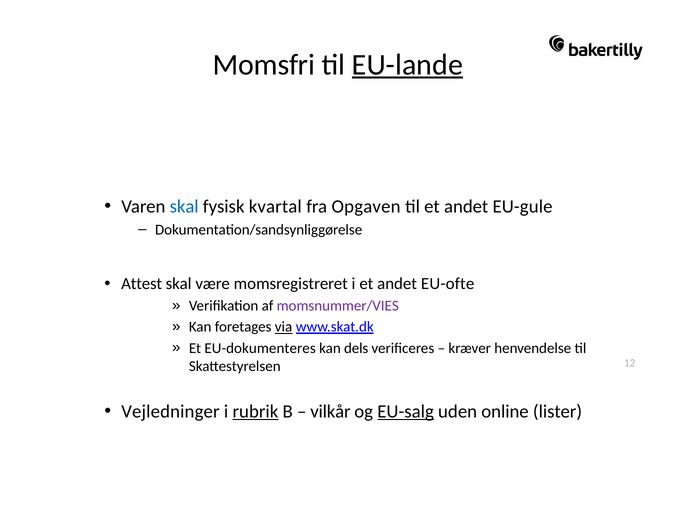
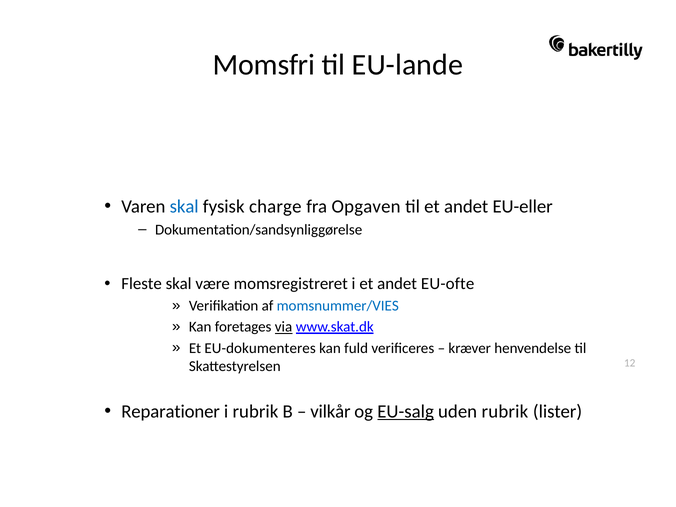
EU-lande underline: present -> none
kvartal: kvartal -> charge
EU-gule: EU-gule -> EU-eller
Attest: Attest -> Fleste
momsnummer/VIES colour: purple -> blue
dels: dels -> fuld
Vejledninger: Vejledninger -> Reparationer
rubrik at (255, 412) underline: present -> none
uden online: online -> rubrik
